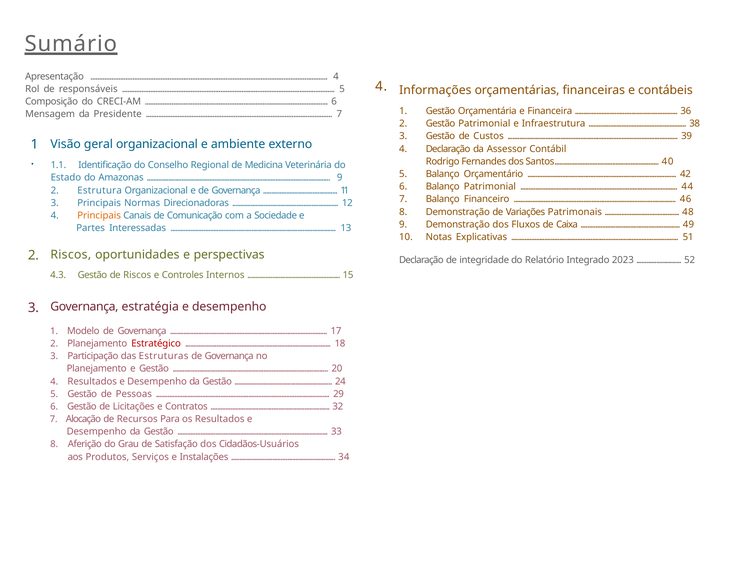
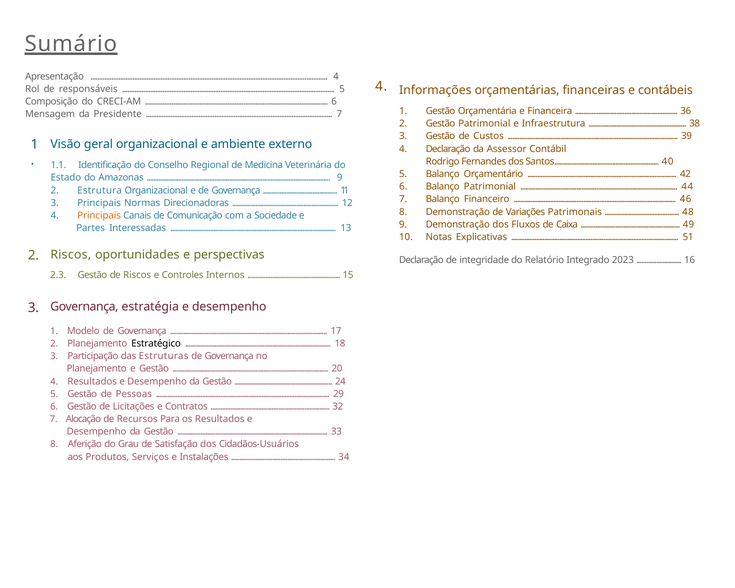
52: 52 -> 16
4.3: 4.3 -> 2.3
Estratégico colour: red -> black
